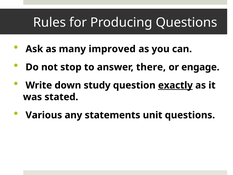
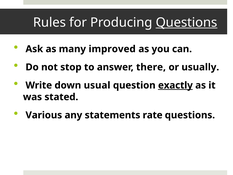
Questions at (187, 22) underline: none -> present
engage: engage -> usually
study: study -> usual
unit: unit -> rate
